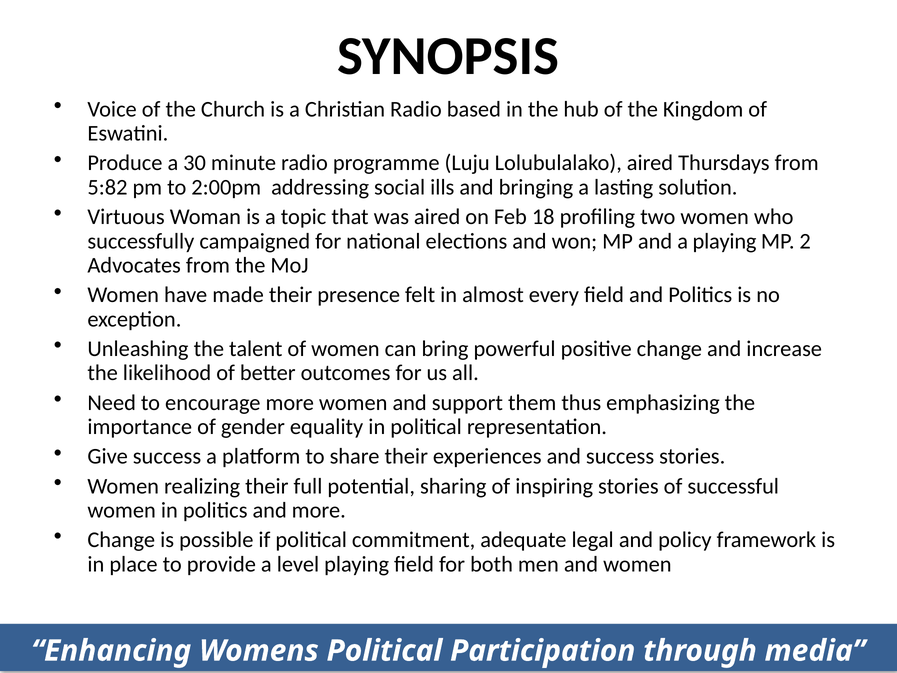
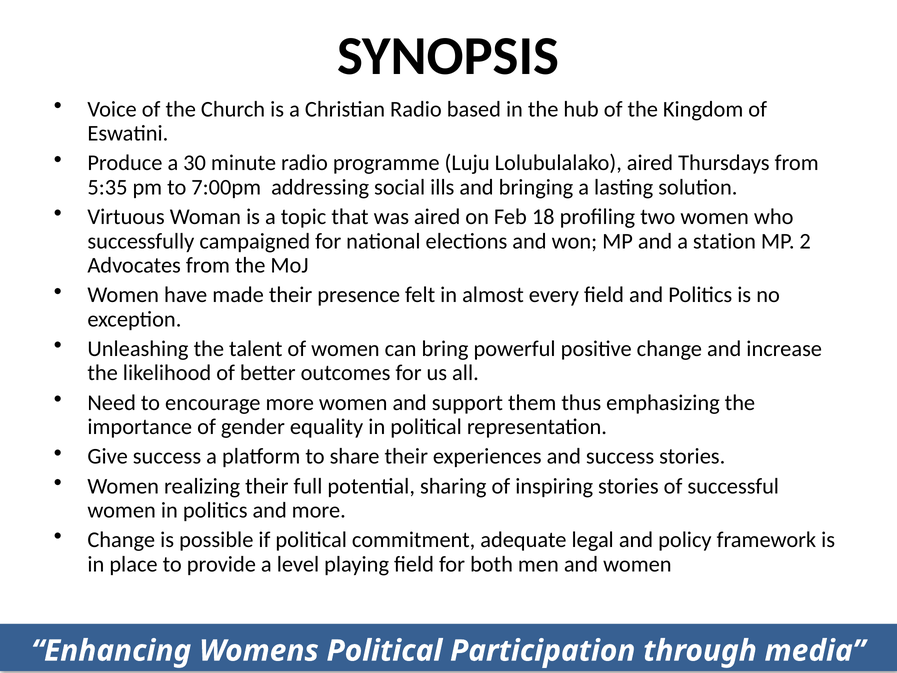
5:82: 5:82 -> 5:35
2:00pm: 2:00pm -> 7:00pm
a playing: playing -> station
